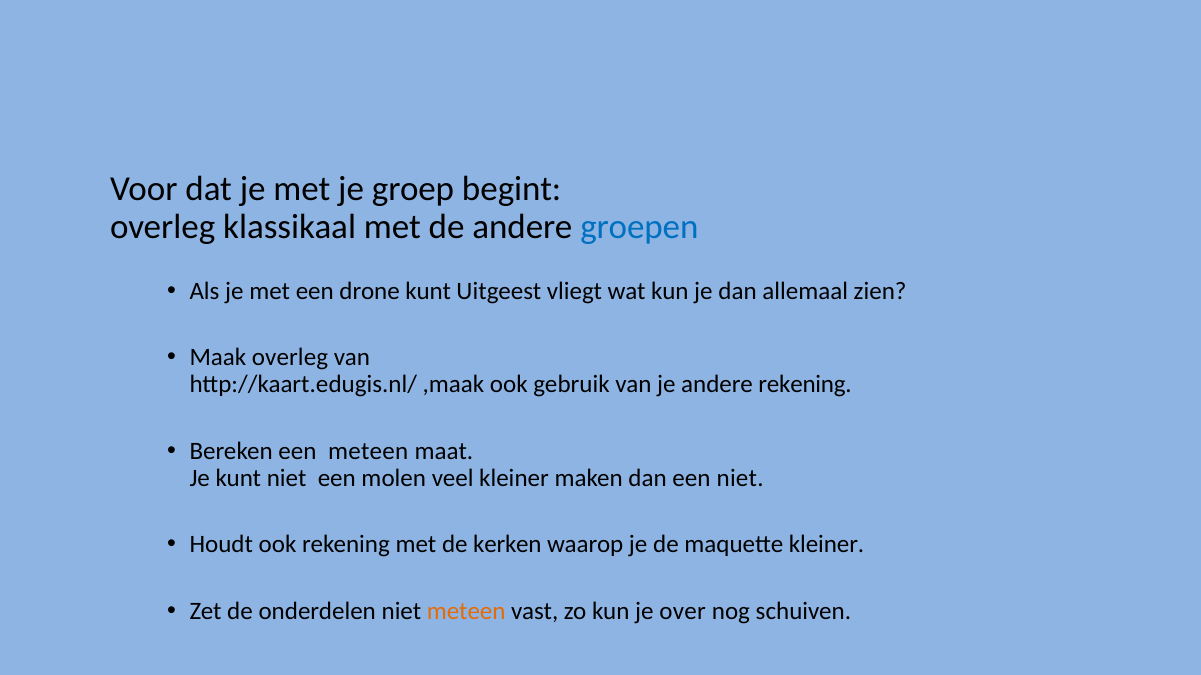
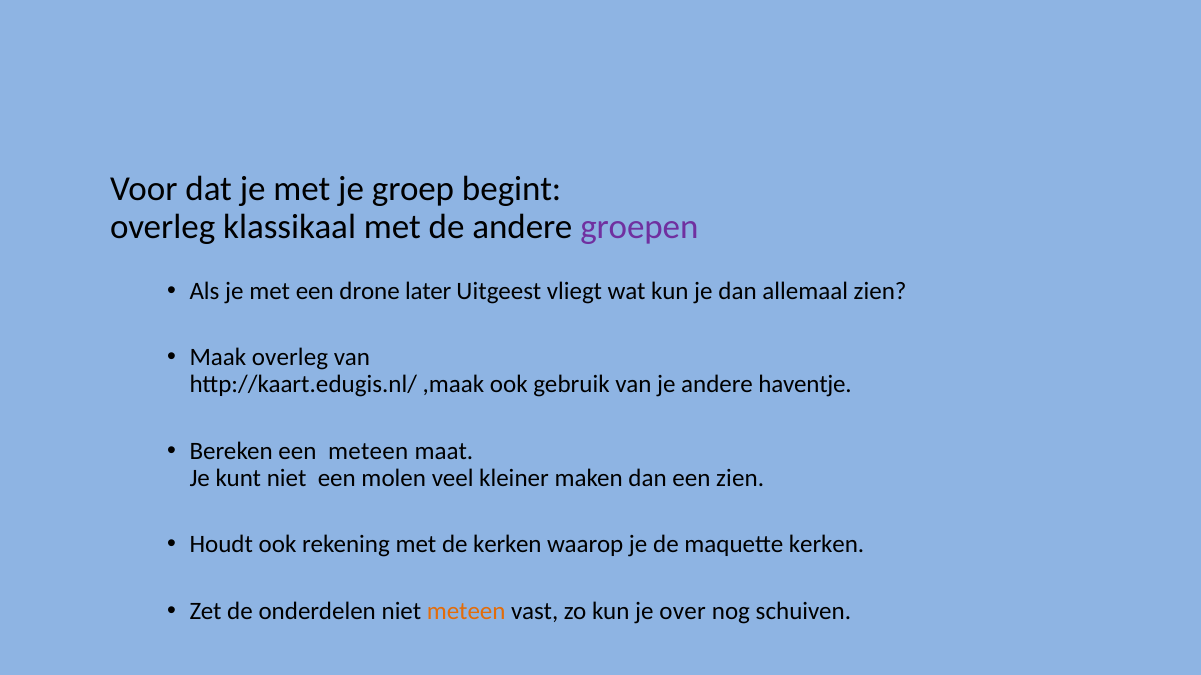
groepen colour: blue -> purple
drone kunt: kunt -> later
andere rekening: rekening -> haventje
een niet: niet -> zien
maquette kleiner: kleiner -> kerken
